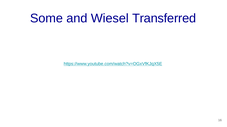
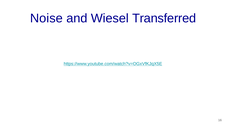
Some: Some -> Noise
